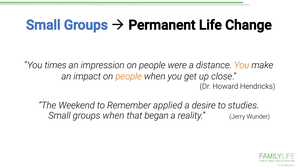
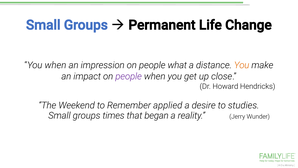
You times: times -> when
were: were -> what
people at (129, 76) colour: orange -> purple
groups when: when -> times
